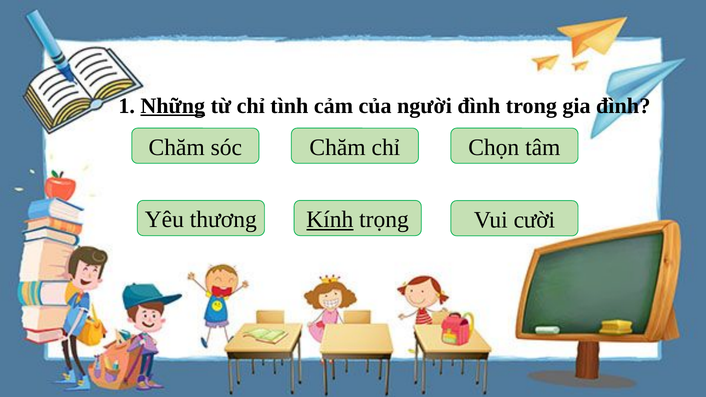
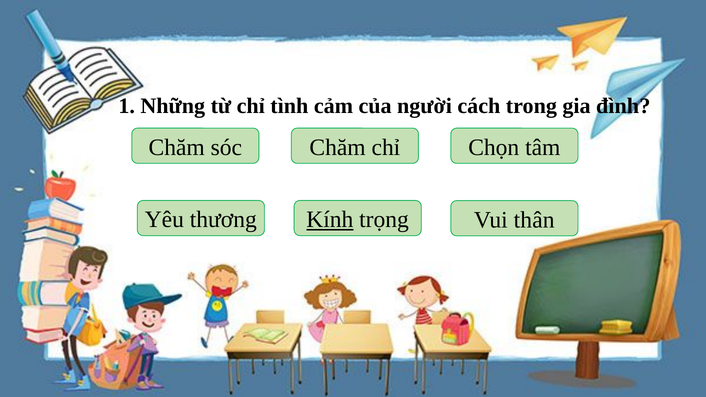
Những underline: present -> none
người đình: đình -> cách
cười: cười -> thân
